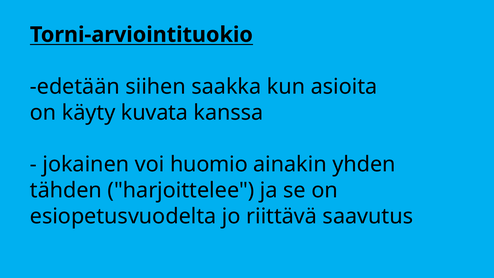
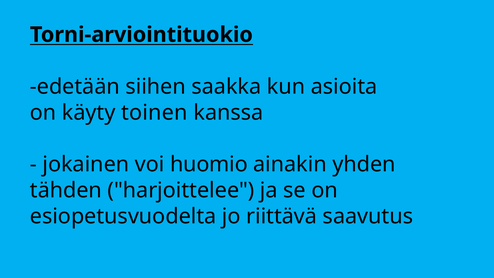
kuvata: kuvata -> toinen
